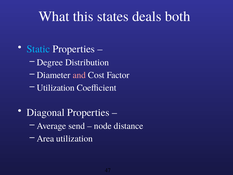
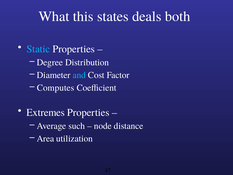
and colour: pink -> light blue
Utilization at (56, 88): Utilization -> Computes
Diagonal: Diagonal -> Extremes
send: send -> such
